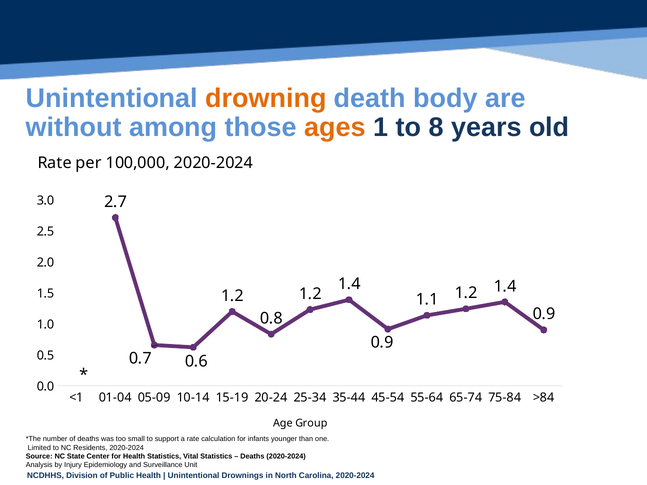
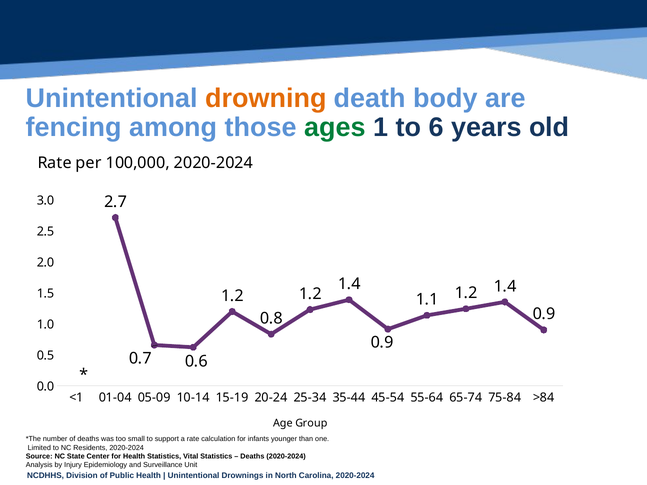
without: without -> fencing
ages colour: orange -> green
8: 8 -> 6
